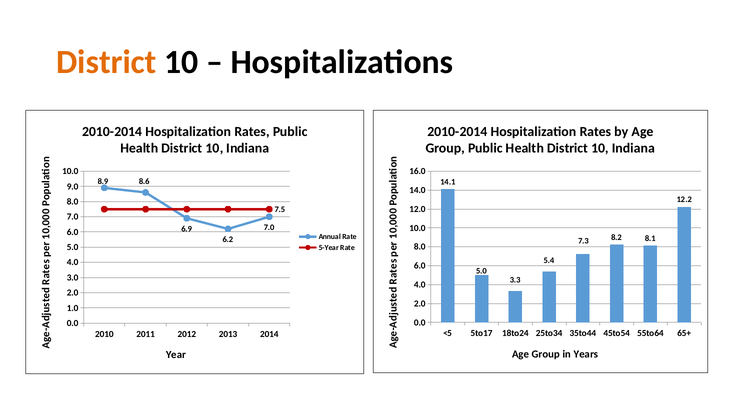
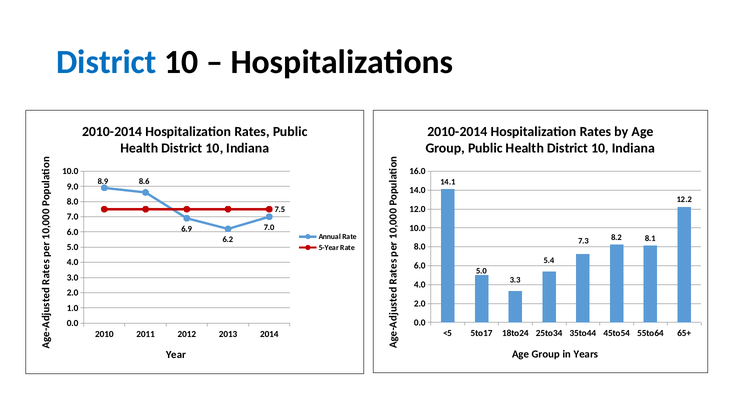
District at (106, 62) colour: orange -> blue
